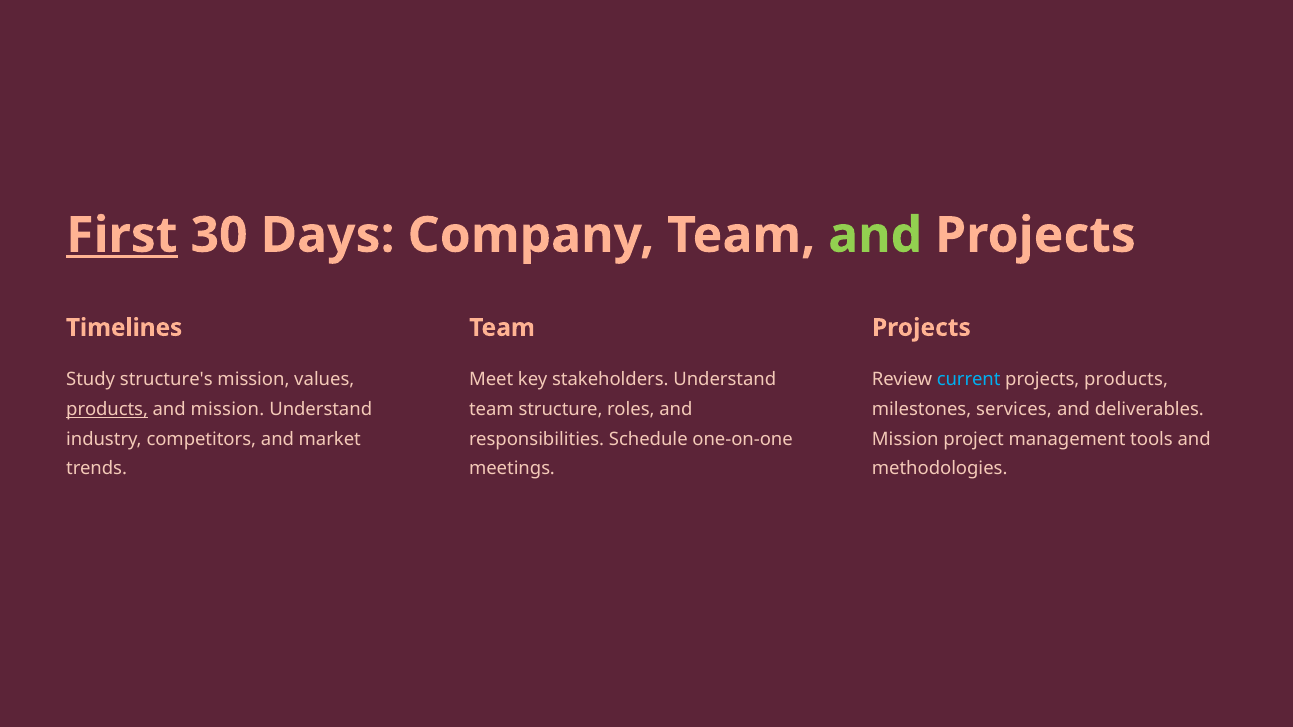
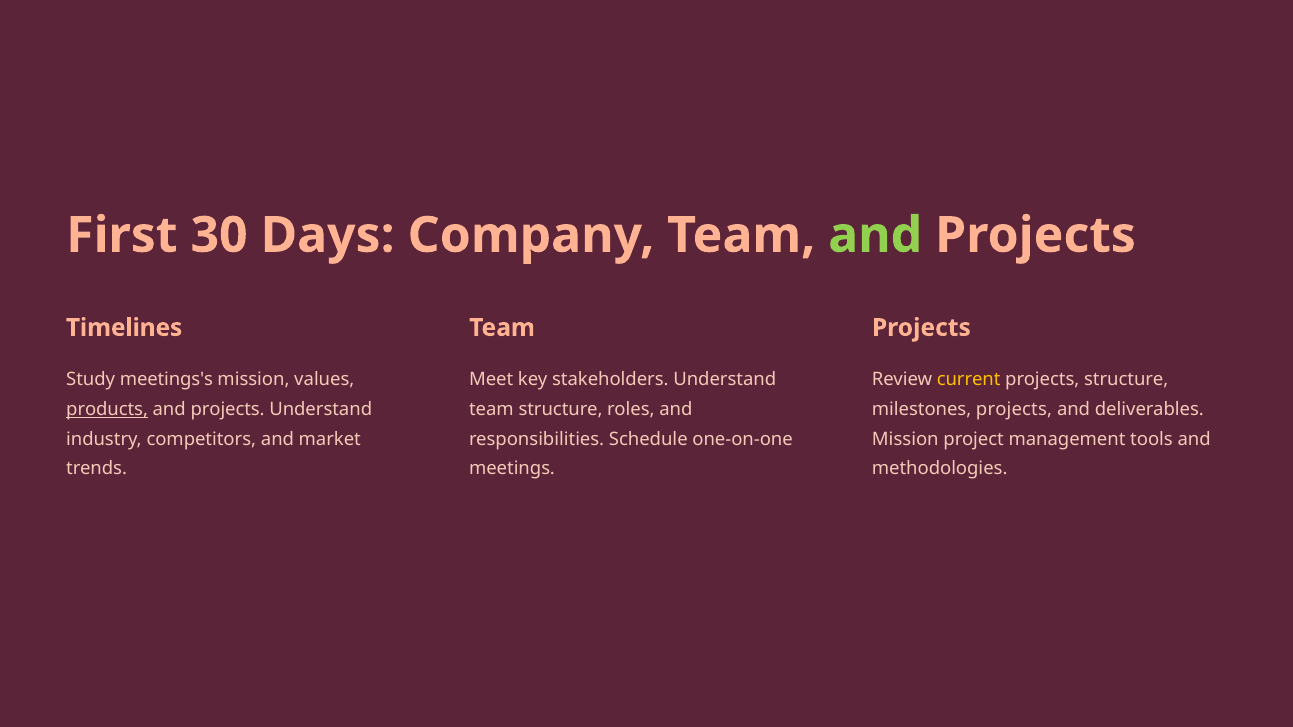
First underline: present -> none
structure's: structure's -> meetings's
current colour: light blue -> yellow
projects products: products -> structure
mission at (227, 410): mission -> projects
milestones services: services -> projects
